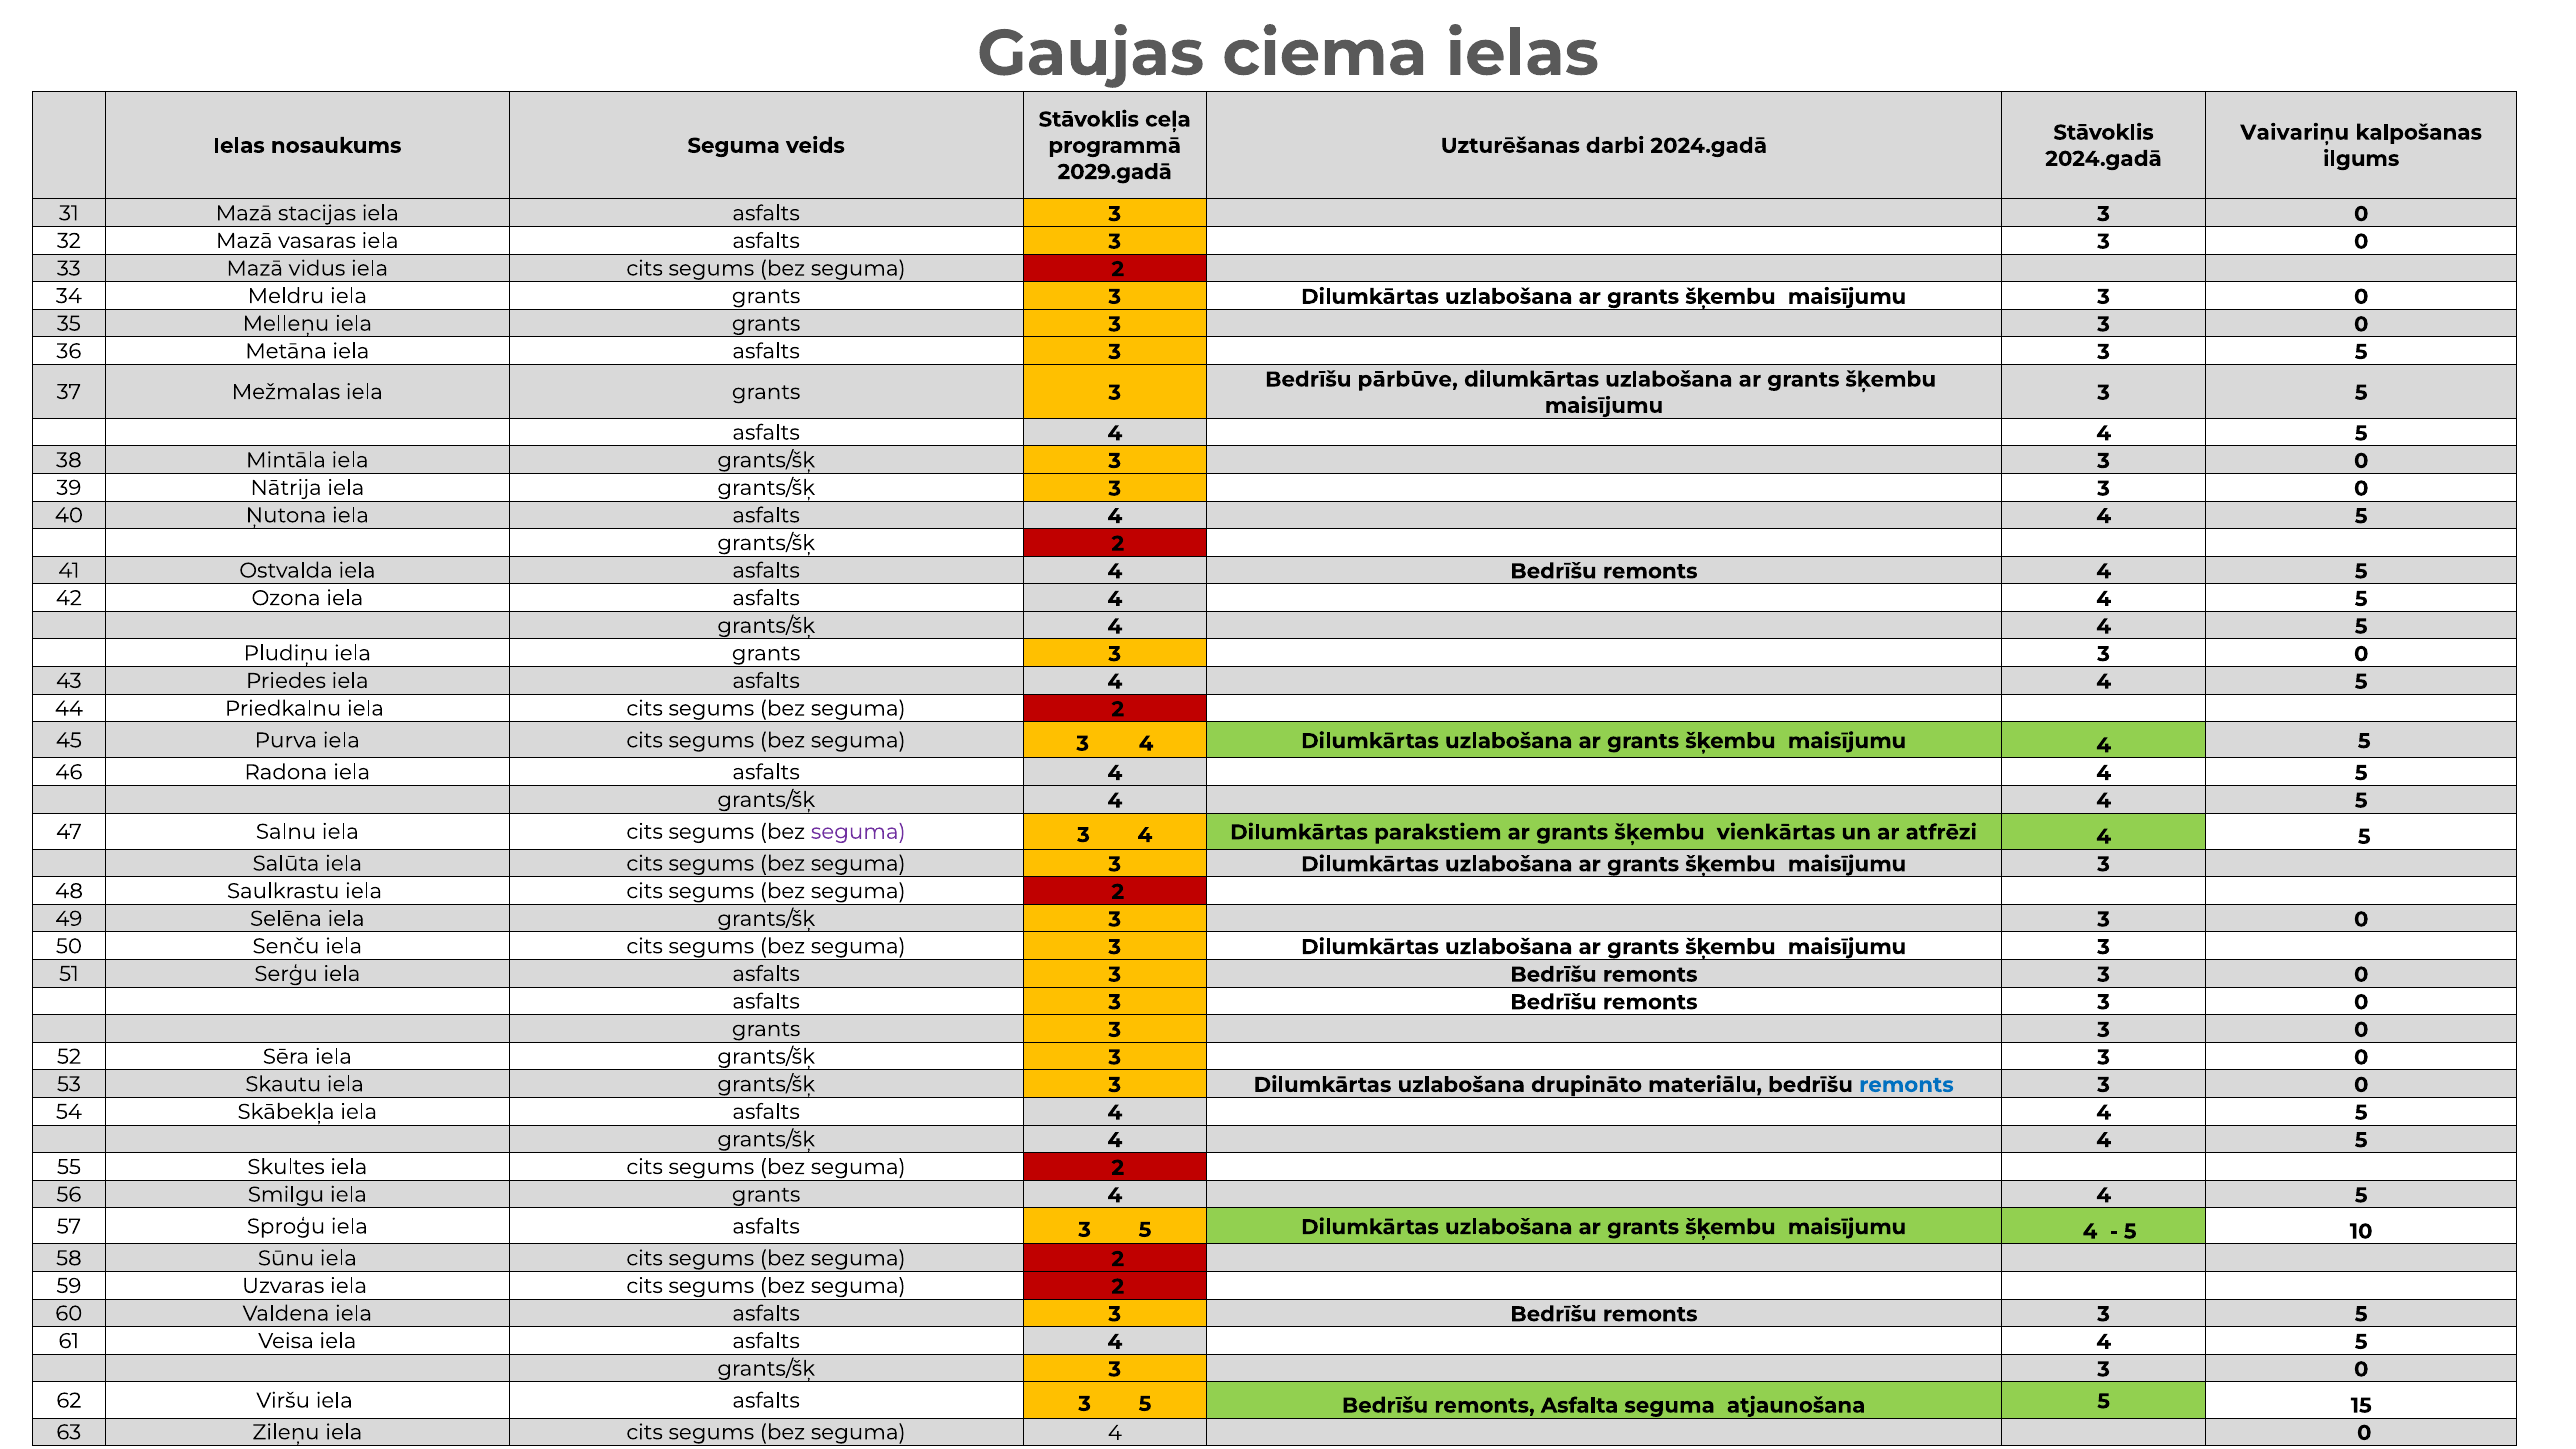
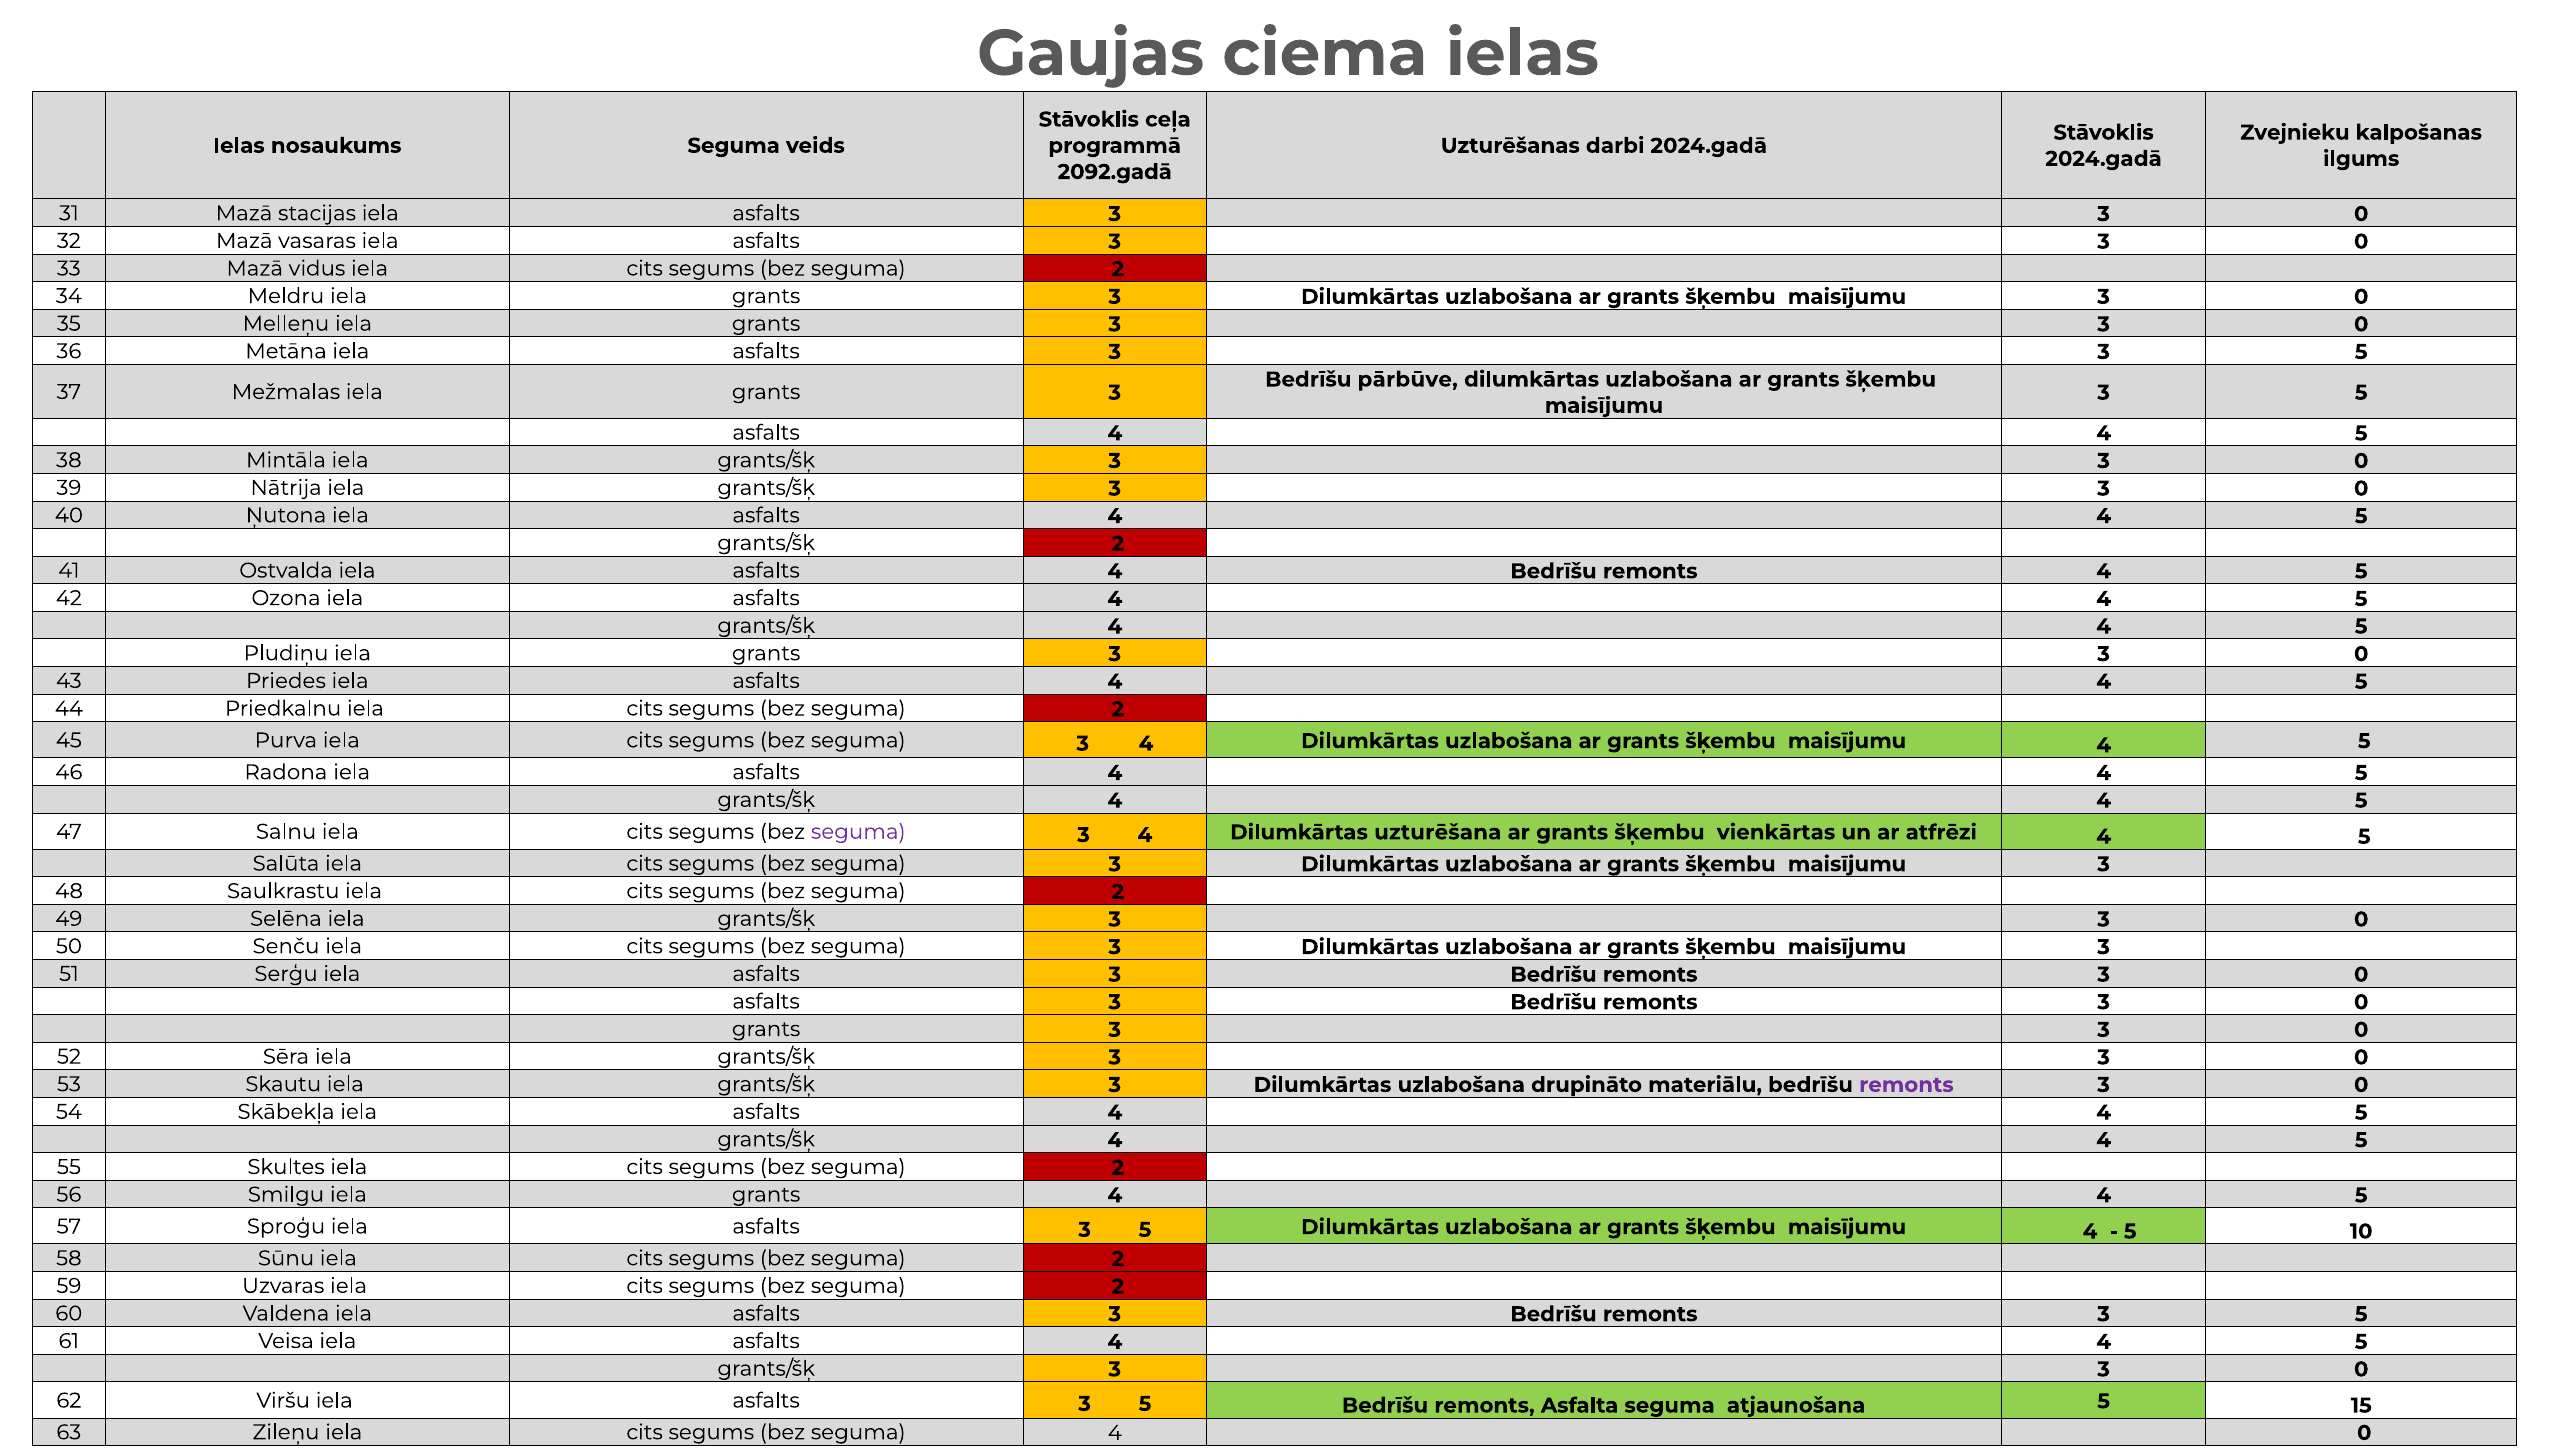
Vaivariņu: Vaivariņu -> Zvejnieku
2029.gadā: 2029.gadā -> 2092.gadā
parakstiem: parakstiem -> uzturēšana
remonts at (1906, 1085) colour: blue -> purple
